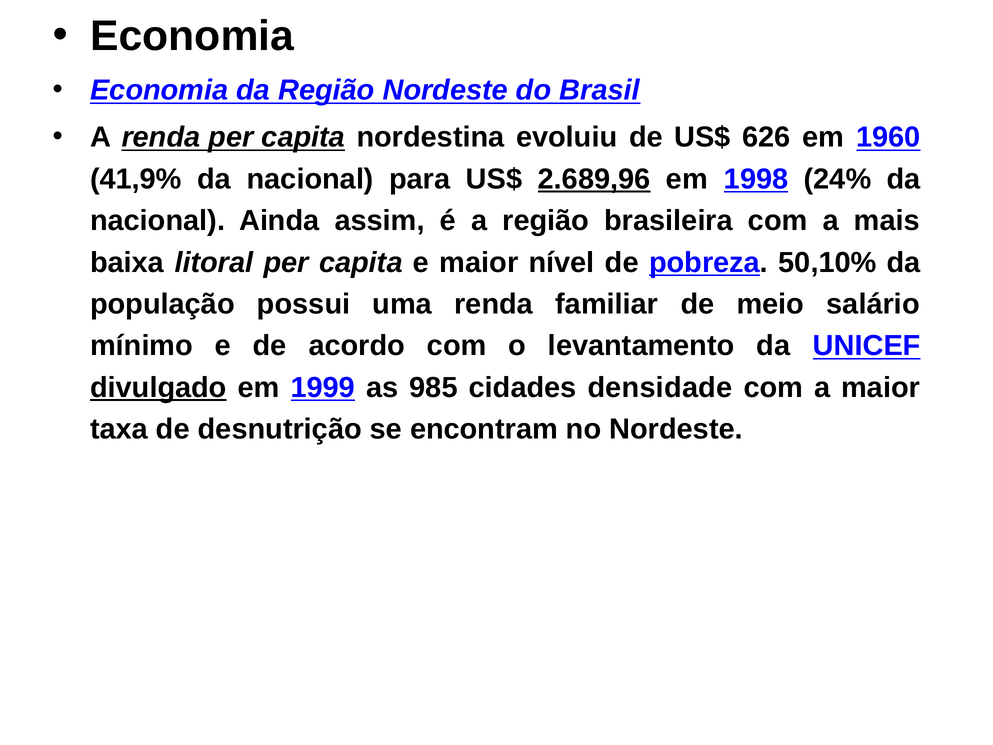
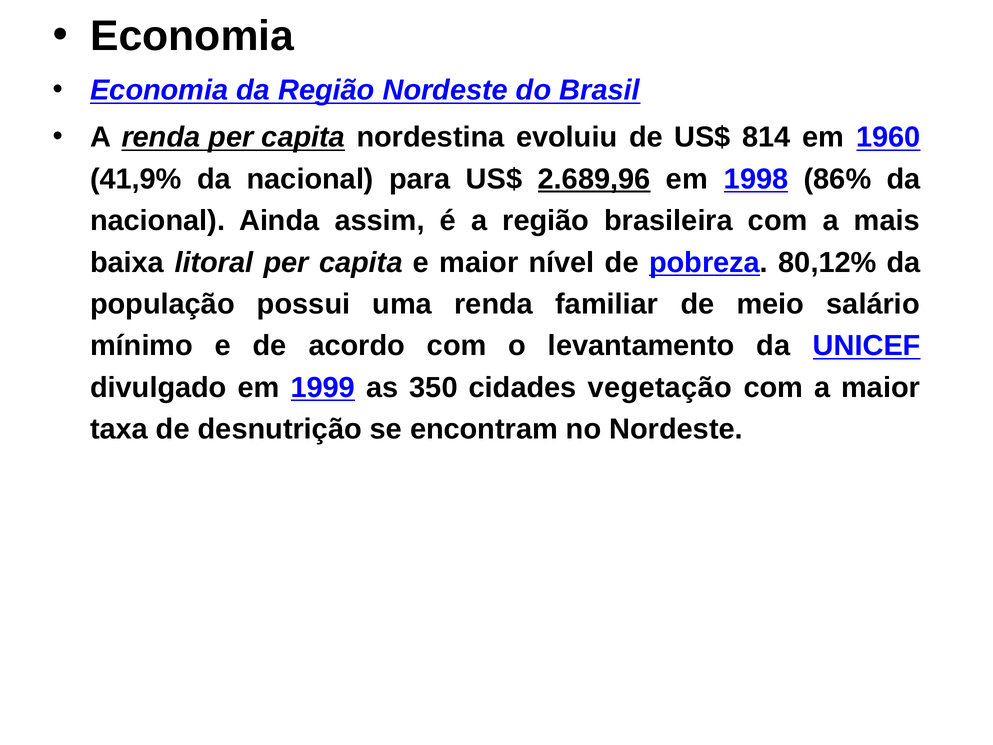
626: 626 -> 814
24%: 24% -> 86%
50,10%: 50,10% -> 80,12%
divulgado underline: present -> none
985: 985 -> 350
densidade: densidade -> vegetação
